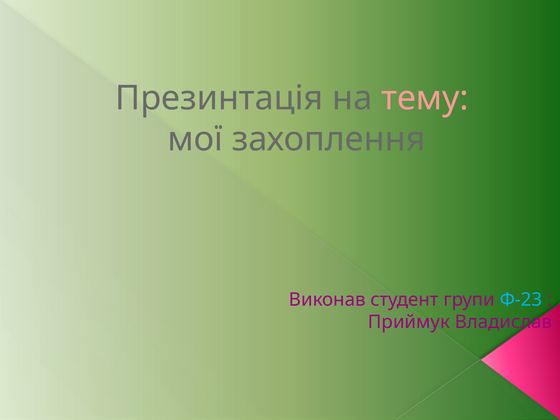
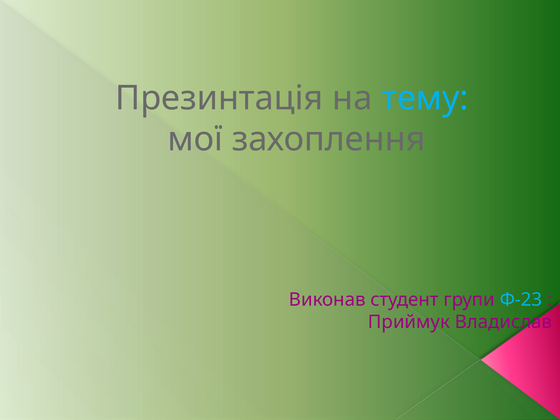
тему colour: pink -> light blue
